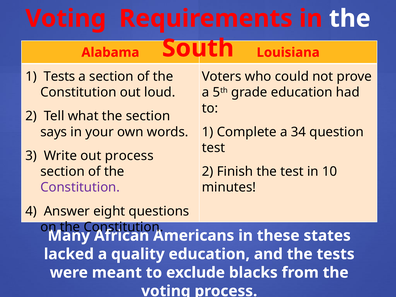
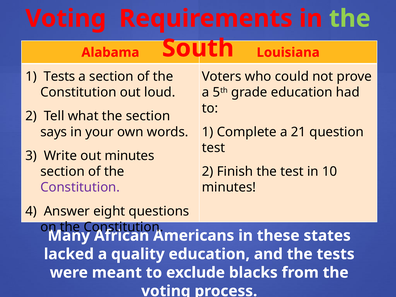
the at (350, 19) colour: white -> light green
34: 34 -> 21
out process: process -> minutes
